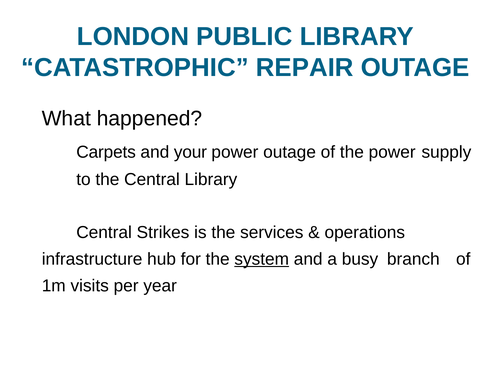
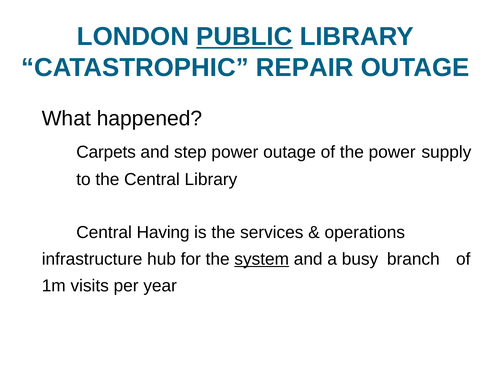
PUBLIC underline: none -> present
your: your -> step
Strikes: Strikes -> Having
